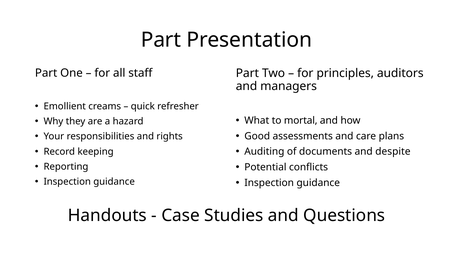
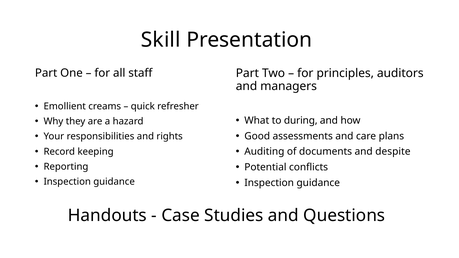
Part at (161, 40): Part -> Skill
mortal: mortal -> during
